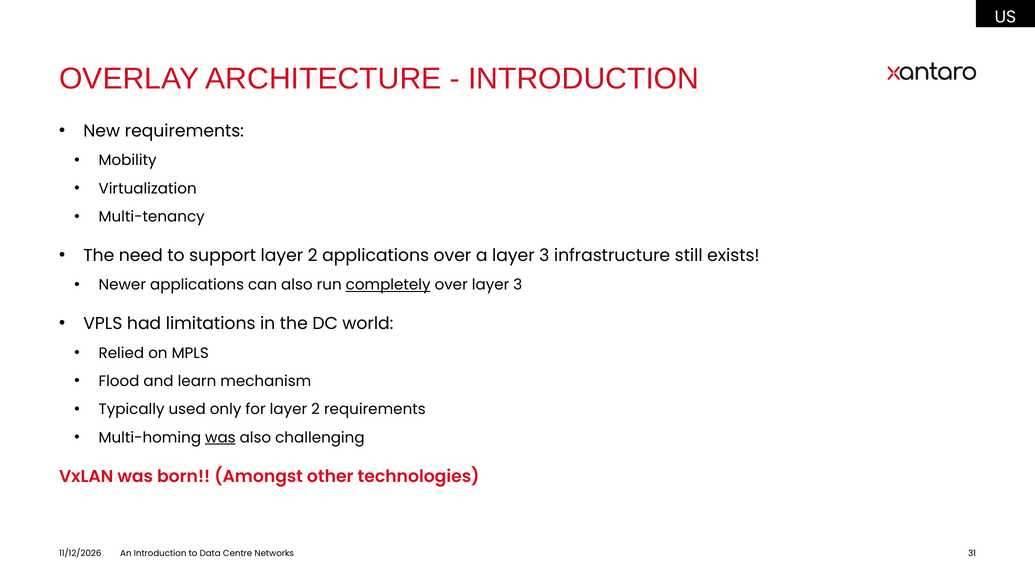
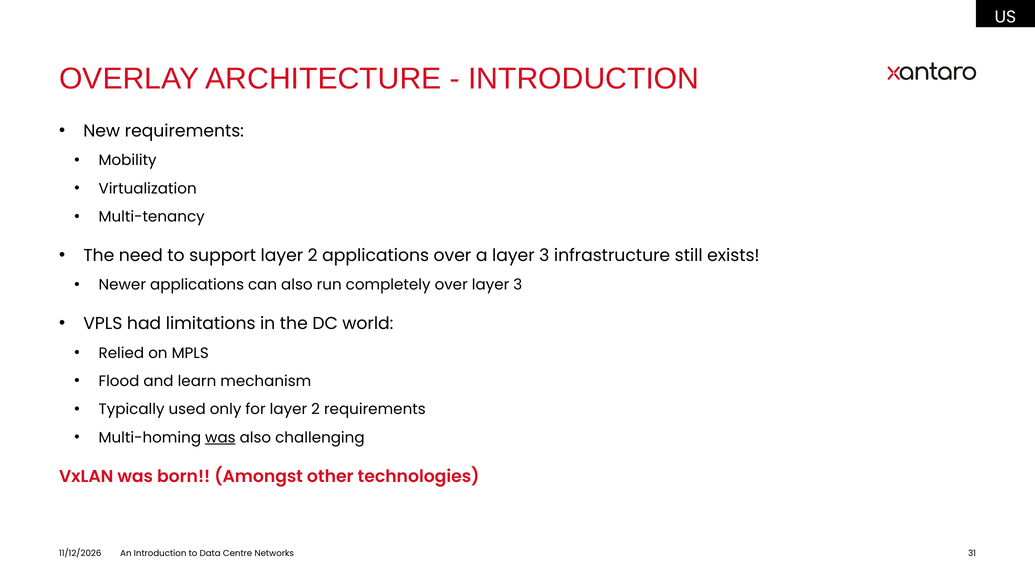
completely underline: present -> none
